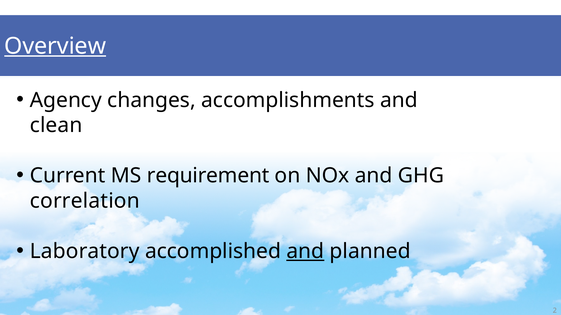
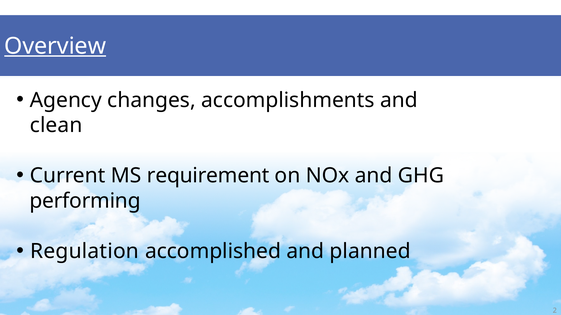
correlation: correlation -> performing
Laboratory: Laboratory -> Regulation
and at (305, 252) underline: present -> none
